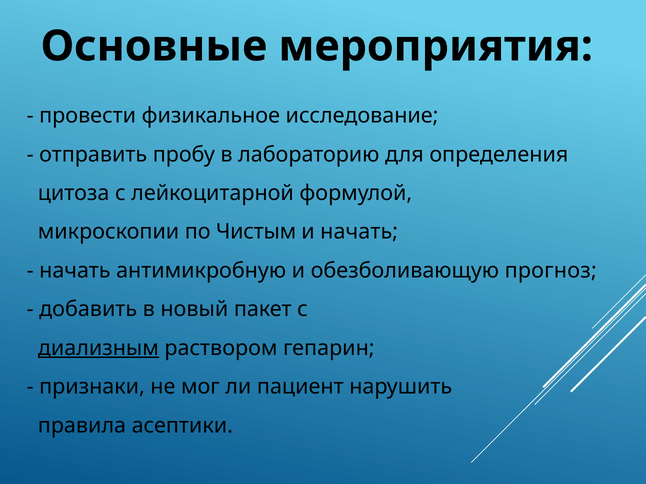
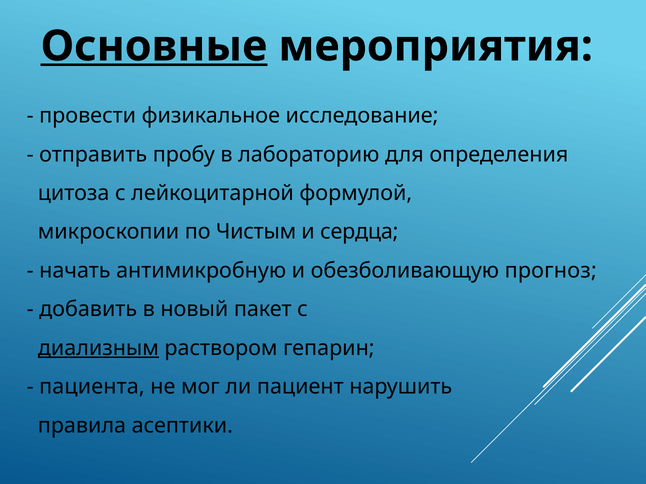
Основные underline: none -> present
и начать: начать -> сердца
признаки: признаки -> пациента
